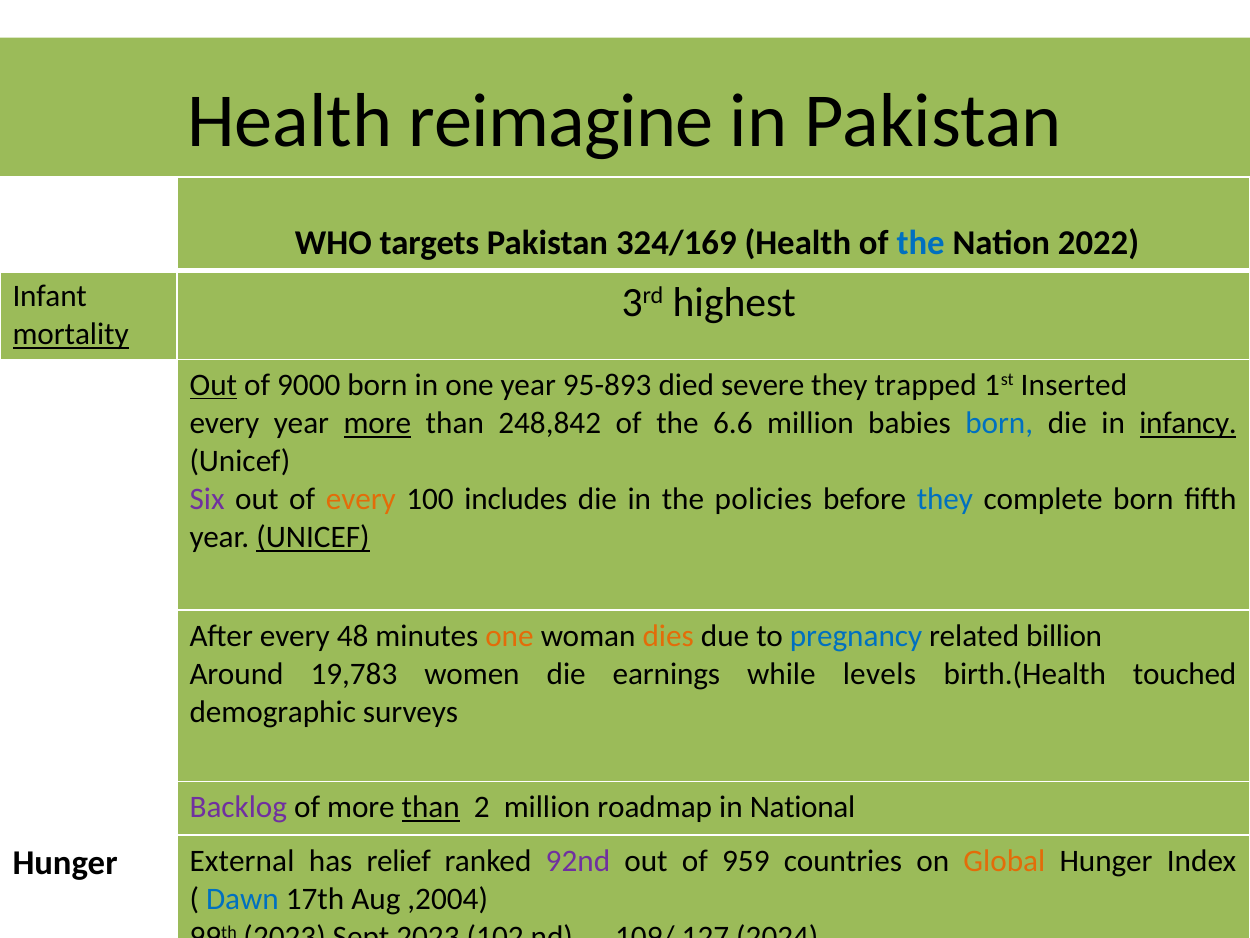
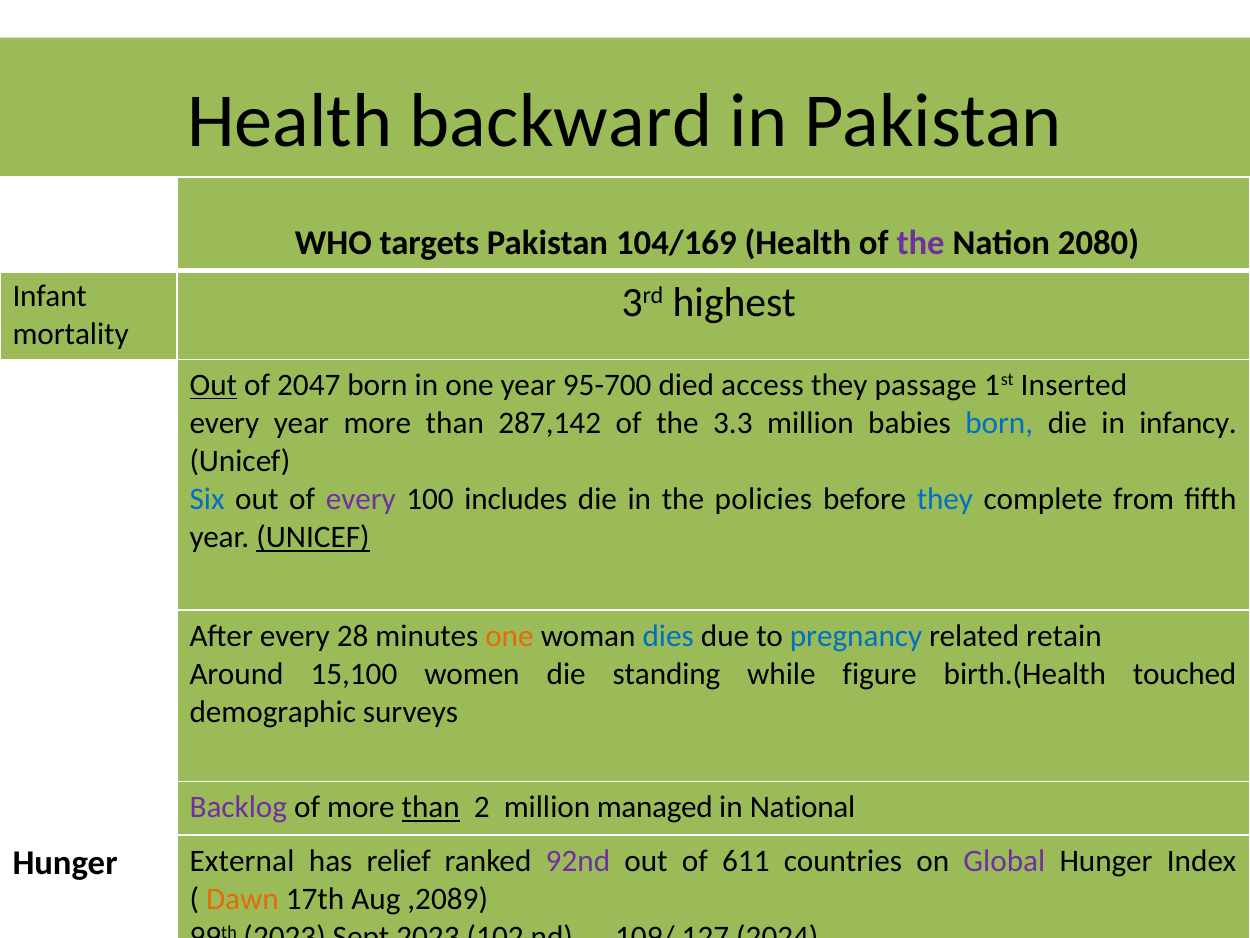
reimagine: reimagine -> backward
324/169: 324/169 -> 104/169
the at (921, 243) colour: blue -> purple
2022: 2022 -> 2080
mortality underline: present -> none
9000: 9000 -> 2047
95-893: 95-893 -> 95-700
severe: severe -> access
trapped: trapped -> passage
more at (377, 423) underline: present -> none
248,842: 248,842 -> 287,142
6.6: 6.6 -> 3.3
infancy underline: present -> none
Six colour: purple -> blue
every at (361, 499) colour: orange -> purple
complete born: born -> from
48: 48 -> 28
dies colour: orange -> blue
billion: billion -> retain
19,783: 19,783 -> 15,100
earnings: earnings -> standing
levels: levels -> figure
roadmap: roadmap -> managed
959: 959 -> 611
Global colour: orange -> purple
Dawn colour: blue -> orange
,2004: ,2004 -> ,2089
